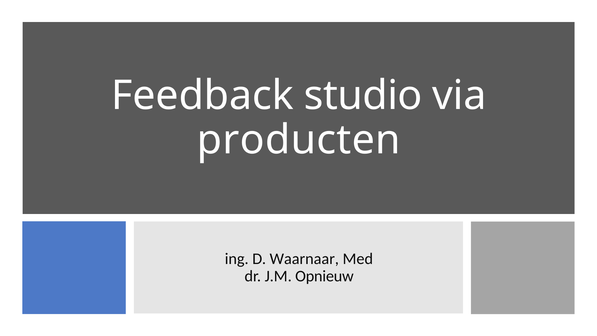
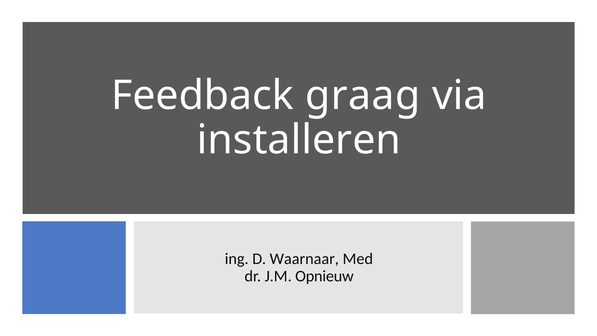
studio: studio -> graag
producten: producten -> installeren
